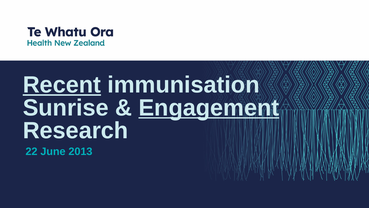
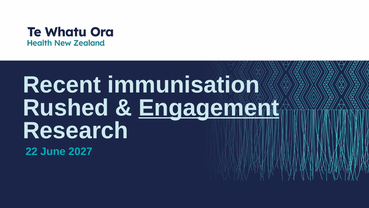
Recent underline: present -> none
Sunrise: Sunrise -> Rushed
2013: 2013 -> 2027
